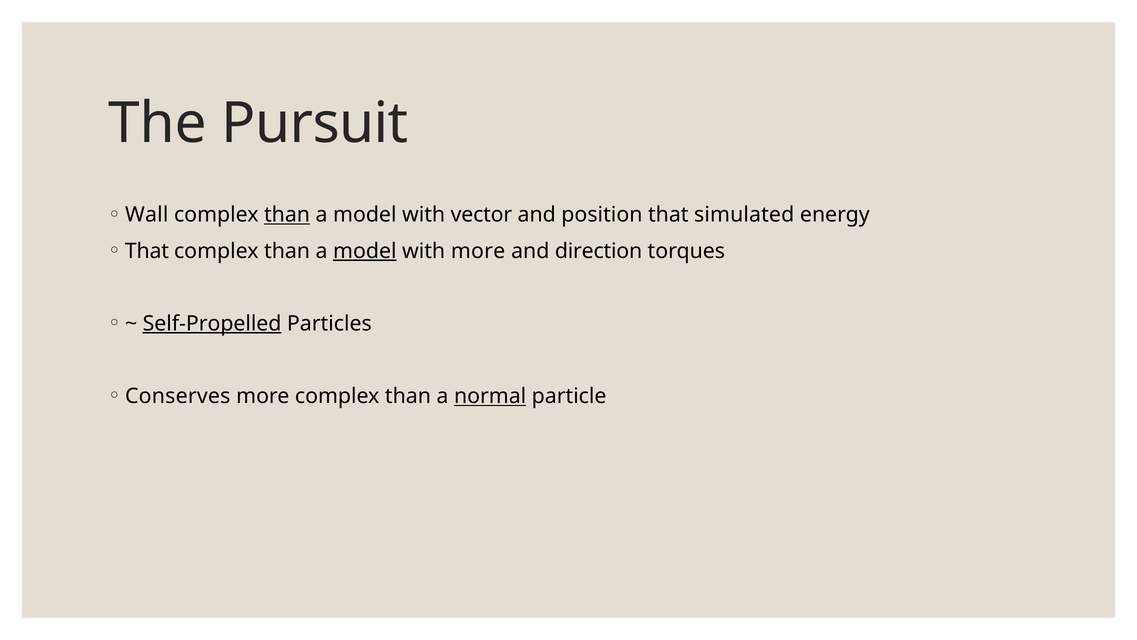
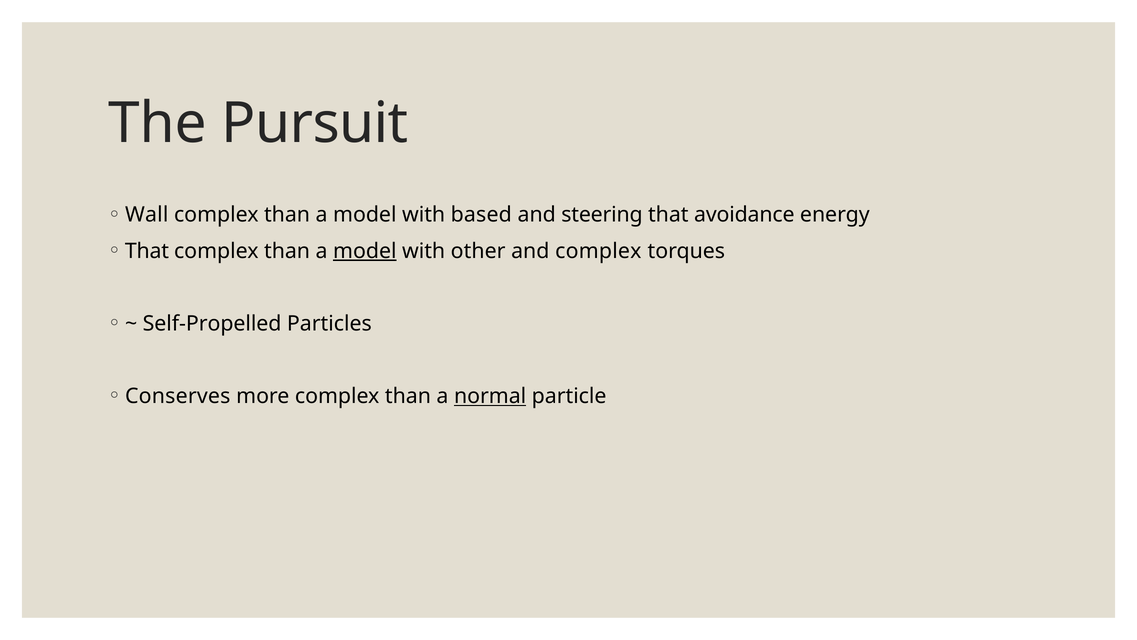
than at (287, 215) underline: present -> none
vector: vector -> based
position: position -> steering
simulated: simulated -> avoidance
with more: more -> other
and direction: direction -> complex
Self-Propelled underline: present -> none
